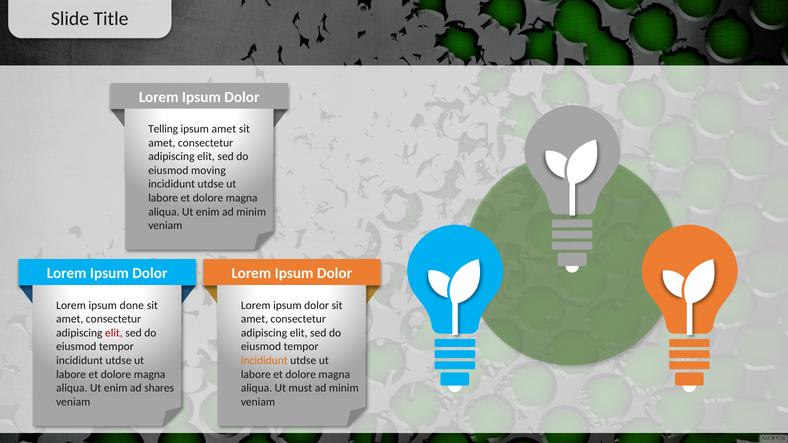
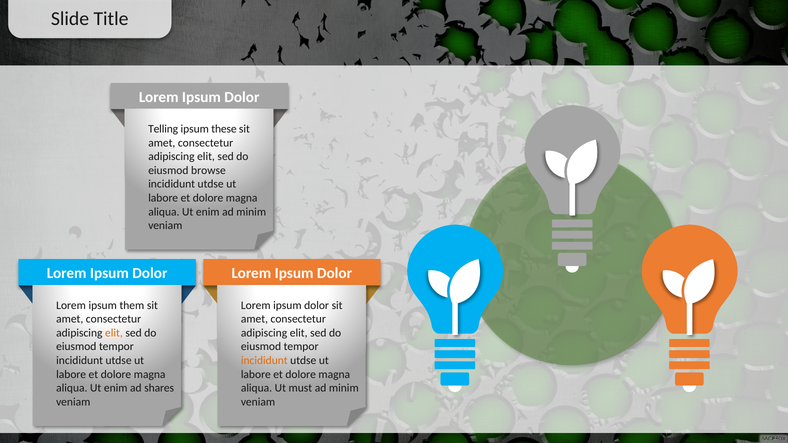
ipsum amet: amet -> these
moving: moving -> browse
done: done -> them
elit at (114, 333) colour: red -> orange
